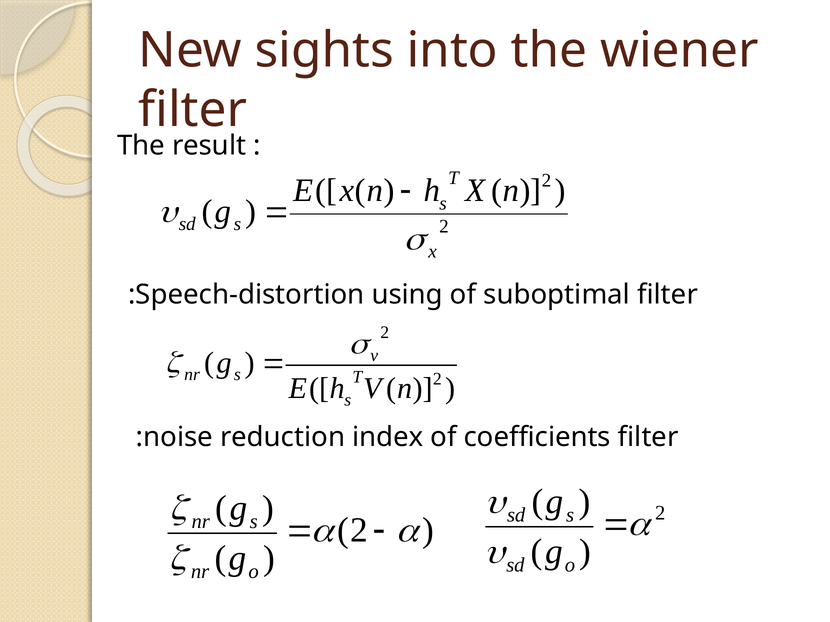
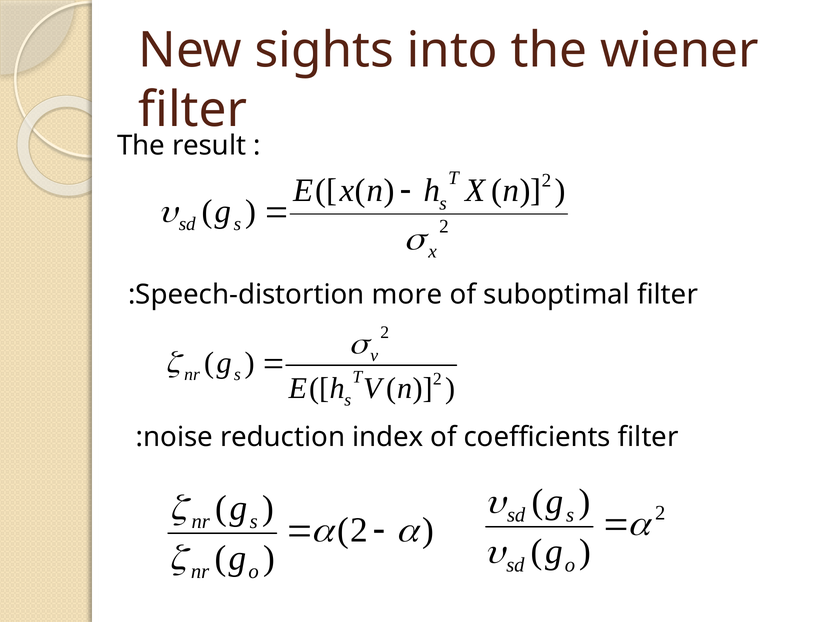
using: using -> more
